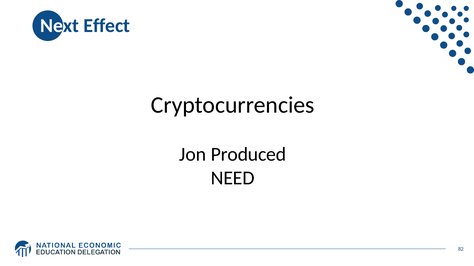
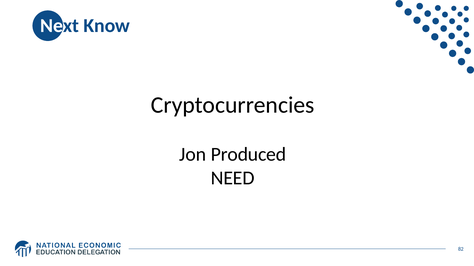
Effect: Effect -> Know
